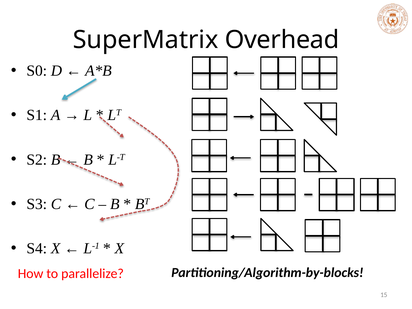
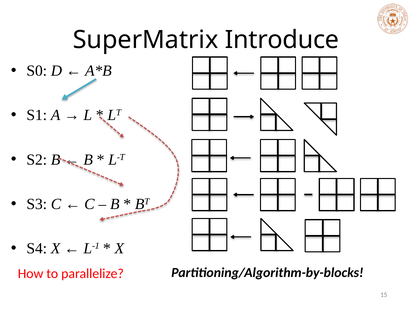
Overhead: Overhead -> Introduce
